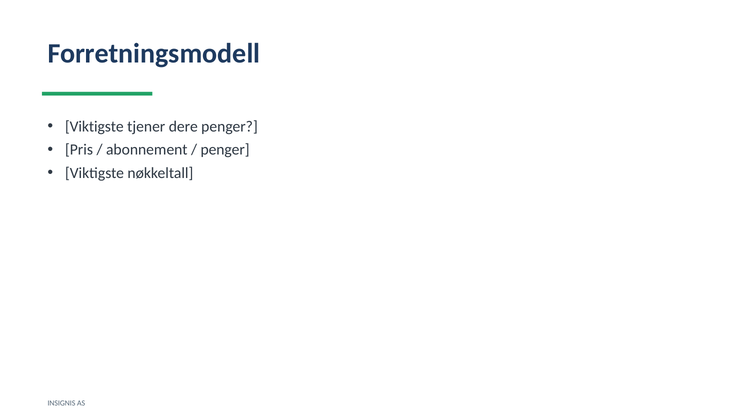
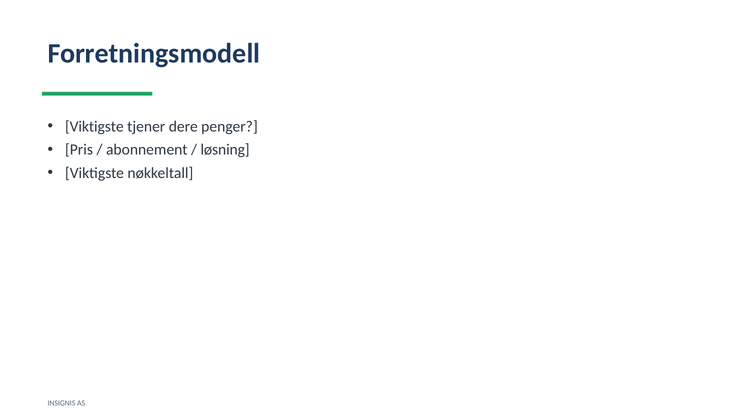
penger at (225, 150): penger -> løsning
